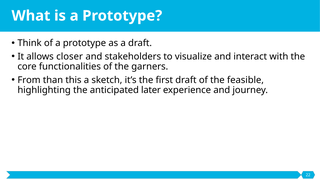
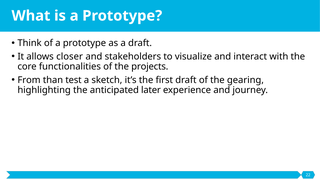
garners: garners -> projects
this: this -> test
feasible: feasible -> gearing
